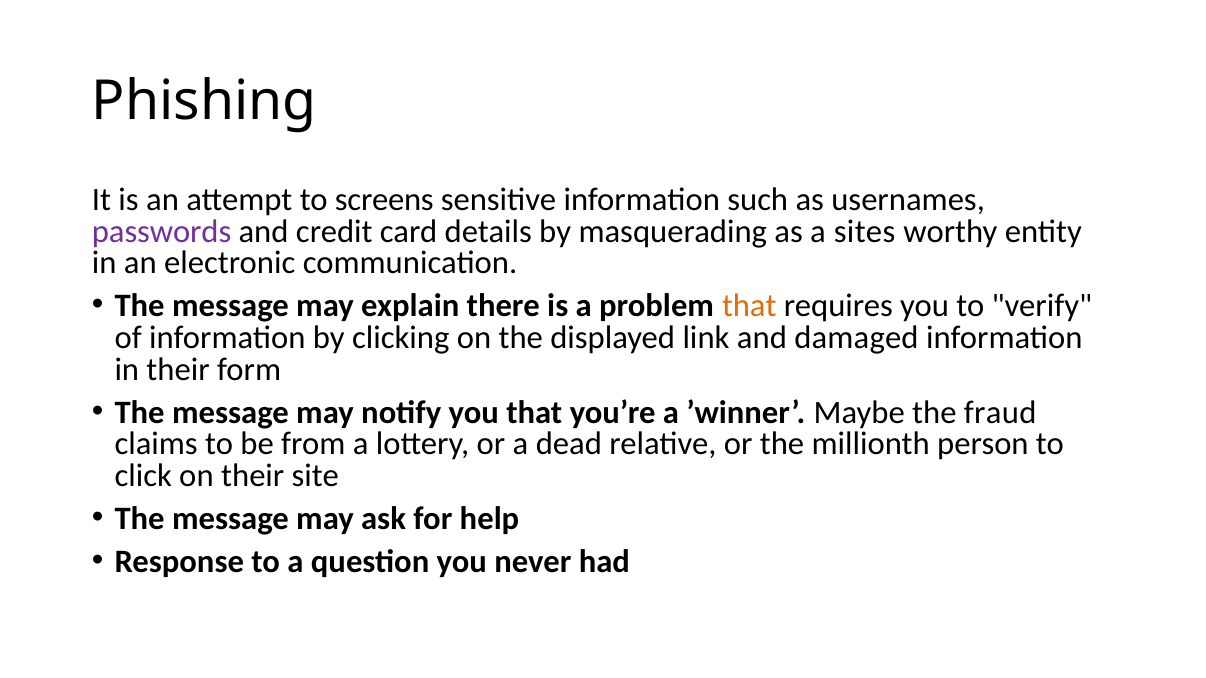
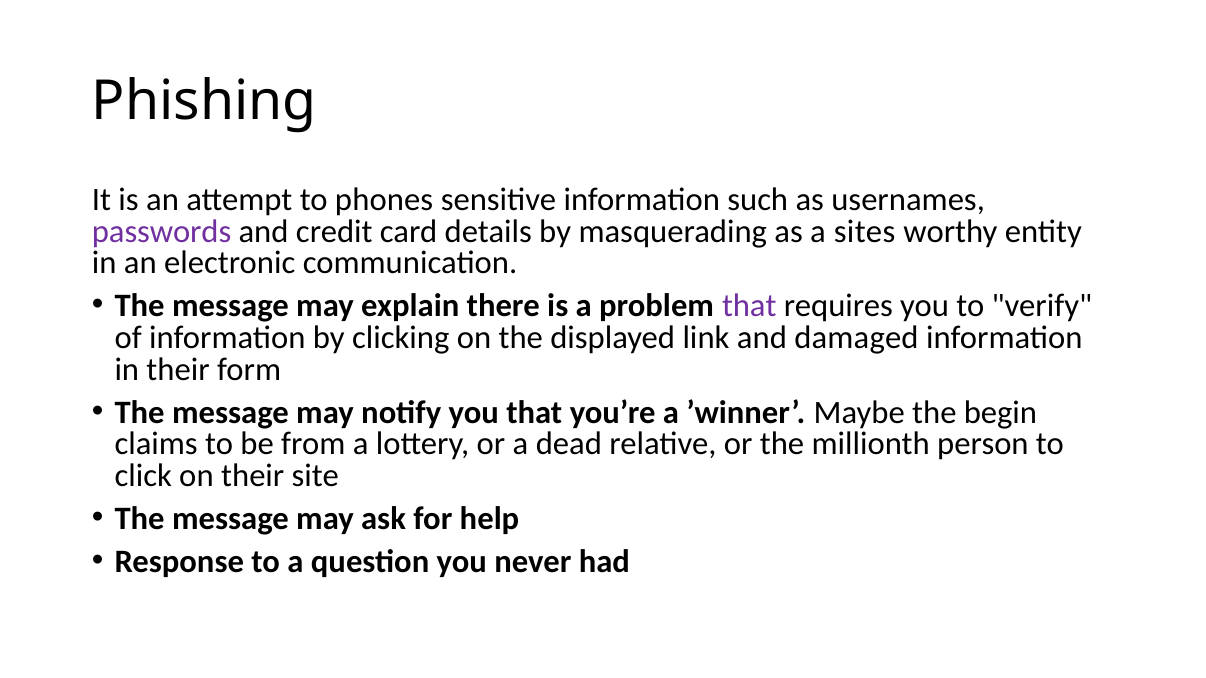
screens: screens -> phones
that at (749, 306) colour: orange -> purple
fraud: fraud -> begin
